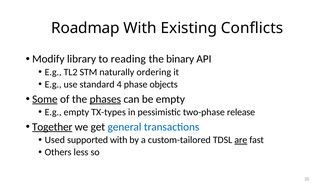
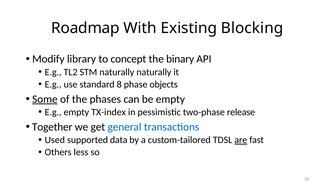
Conflicts: Conflicts -> Blocking
reading: reading -> concept
naturally ordering: ordering -> naturally
4: 4 -> 8
phases underline: present -> none
TX-types: TX-types -> TX-index
Together underline: present -> none
supported with: with -> data
